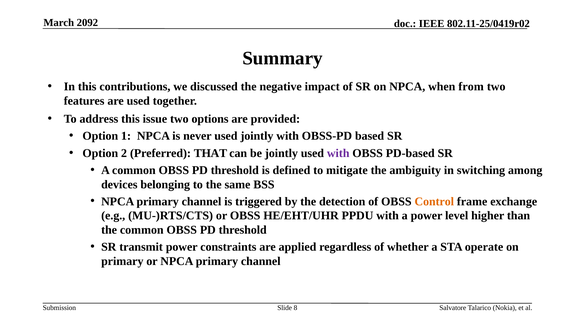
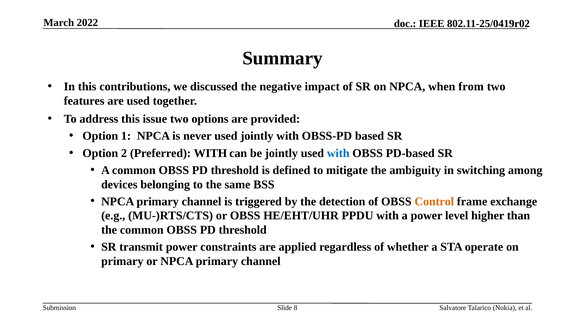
2092: 2092 -> 2022
Preferred THAT: THAT -> WITH
with at (338, 153) colour: purple -> blue
